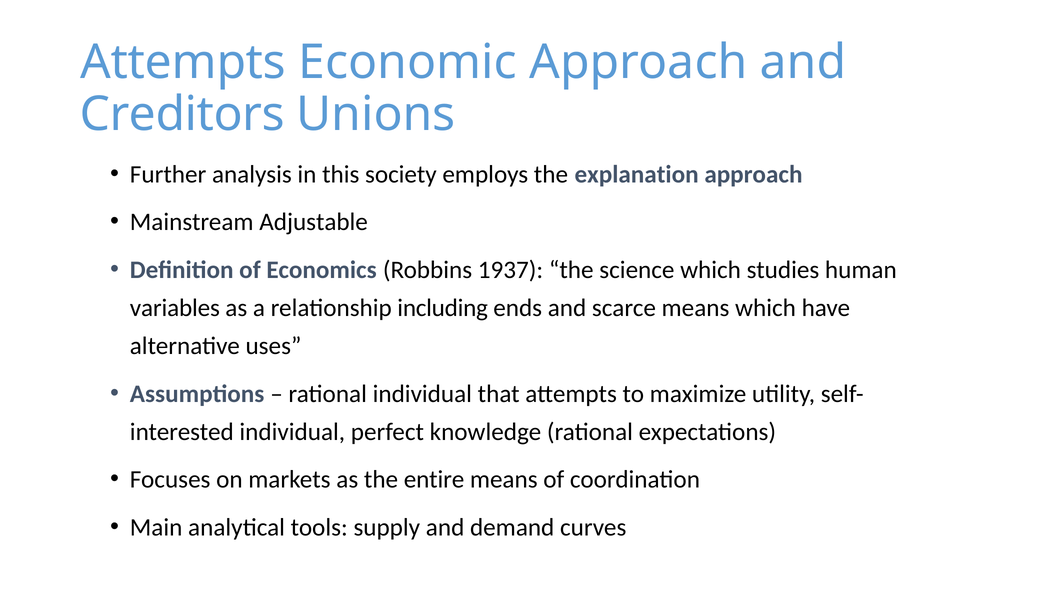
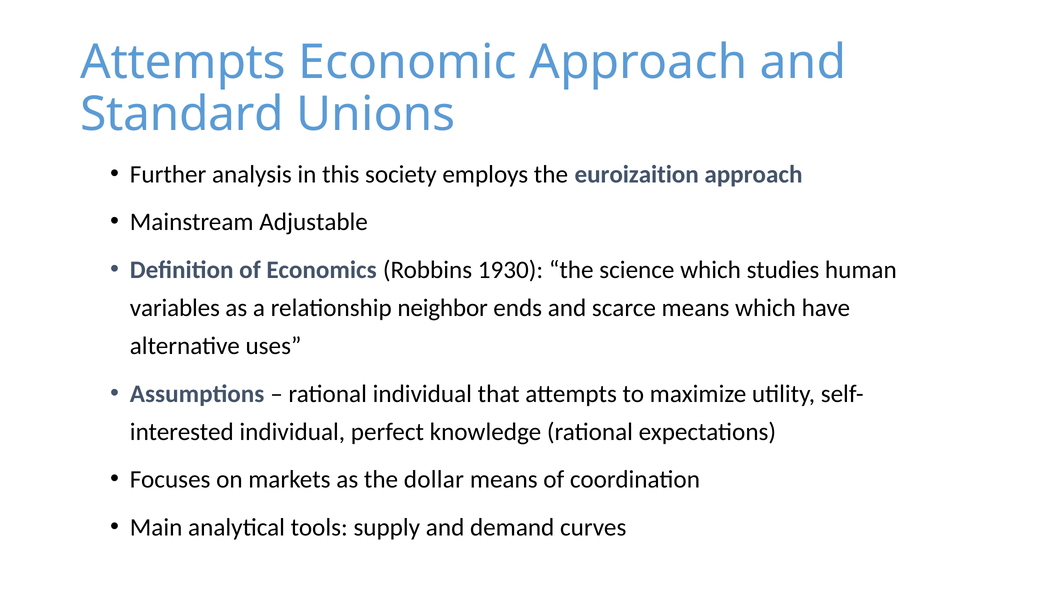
Creditors: Creditors -> Standard
explanation: explanation -> euroizaition
1937: 1937 -> 1930
including: including -> neighbor
entire: entire -> dollar
